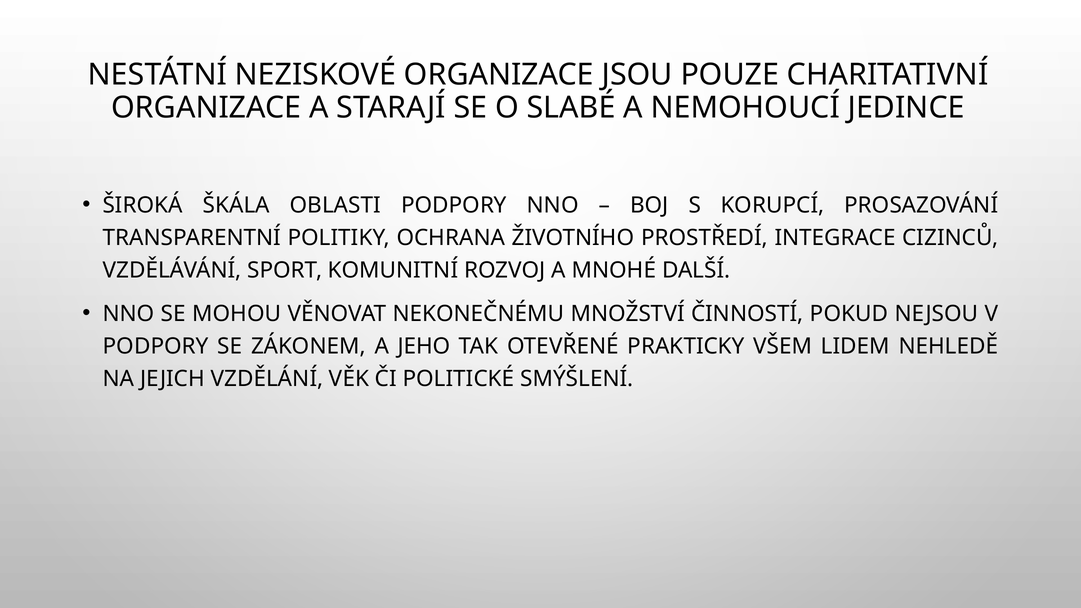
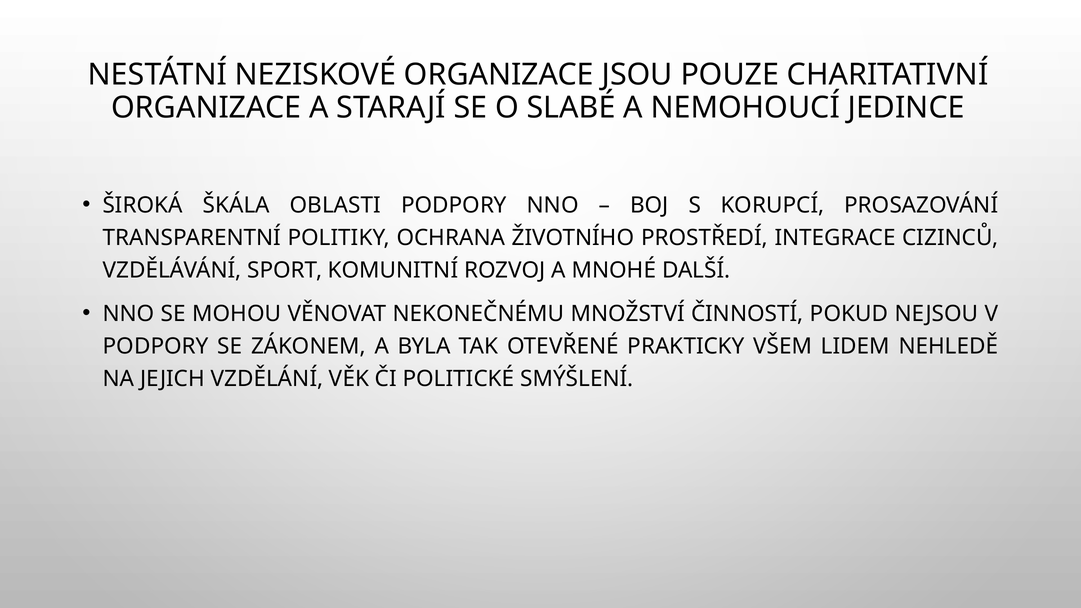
JEHO: JEHO -> BYLA
